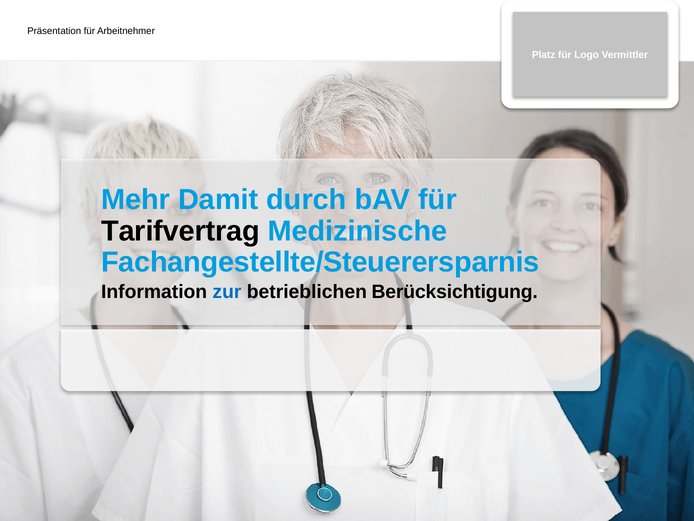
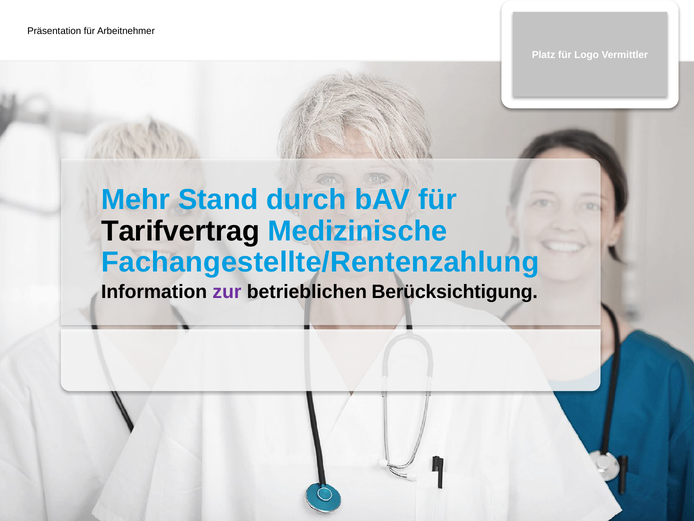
Damit: Damit -> Stand
Fachangestellte/Steuerersparnis: Fachangestellte/Steuerersparnis -> Fachangestellte/Rentenzahlung
zur colour: blue -> purple
